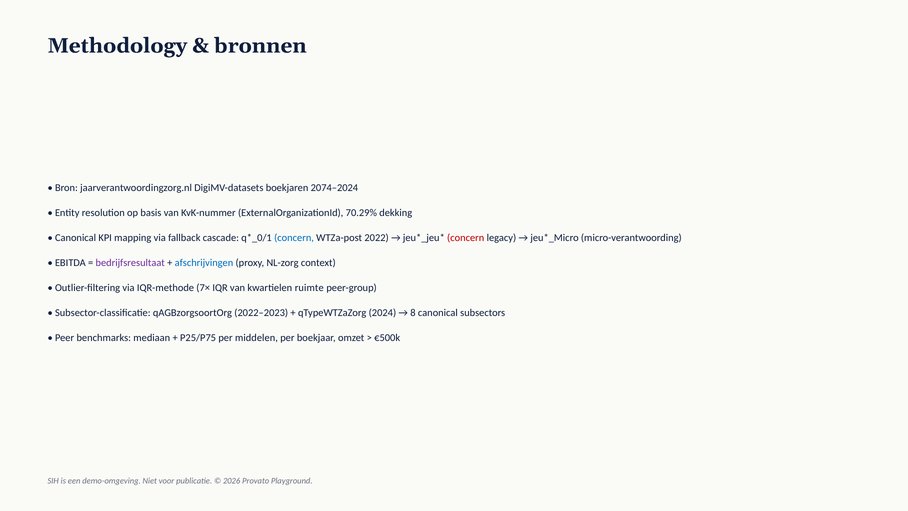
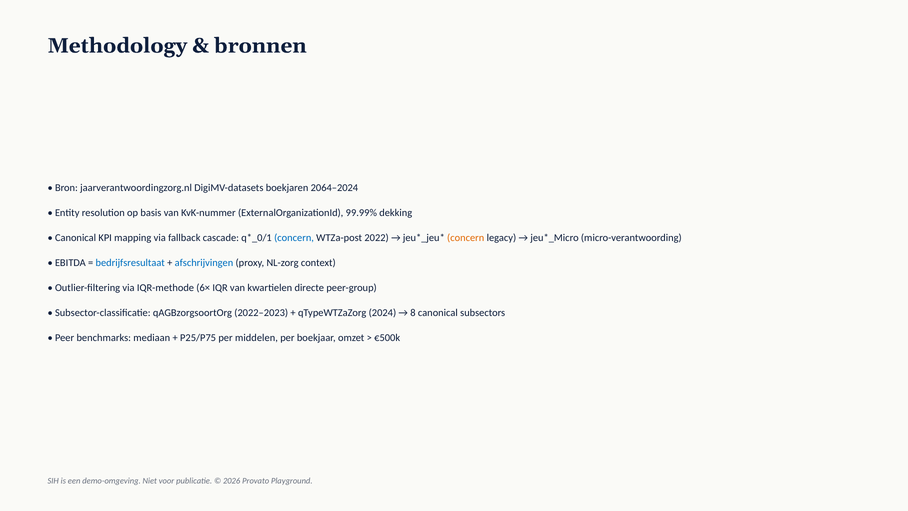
2074–2024: 2074–2024 -> 2064–2024
70.29%: 70.29% -> 99.99%
concern at (466, 238) colour: red -> orange
bedrijfsresultaat colour: purple -> blue
7×: 7× -> 6×
ruimte: ruimte -> directe
